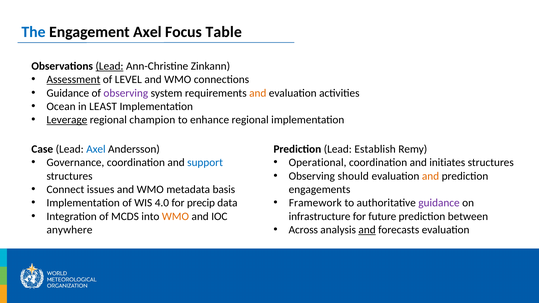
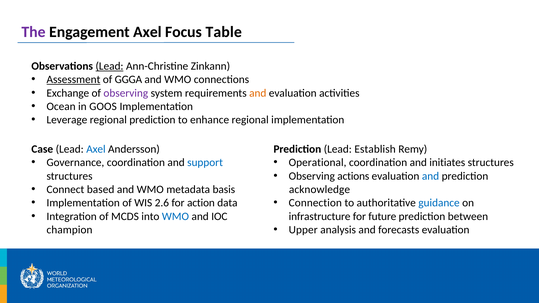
The colour: blue -> purple
LEVEL: LEVEL -> GGGA
Guidance at (68, 93): Guidance -> Exchange
LEAST: LEAST -> GOOS
Leverage underline: present -> none
regional champion: champion -> prediction
should: should -> actions
and at (431, 176) colour: orange -> blue
issues: issues -> based
engagements: engagements -> acknowledge
4.0: 4.0 -> 2.6
precip: precip -> action
Framework: Framework -> Connection
guidance at (439, 203) colour: purple -> blue
WMO at (175, 217) colour: orange -> blue
Across: Across -> Upper
and at (367, 230) underline: present -> none
anywhere: anywhere -> champion
